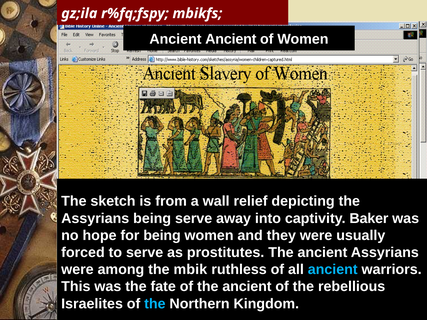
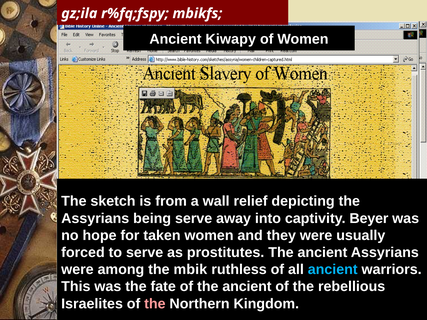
Ancient Ancient: Ancient -> Kiwapy
Baker: Baker -> Beyer
for being: being -> taken
the at (155, 304) colour: light blue -> pink
